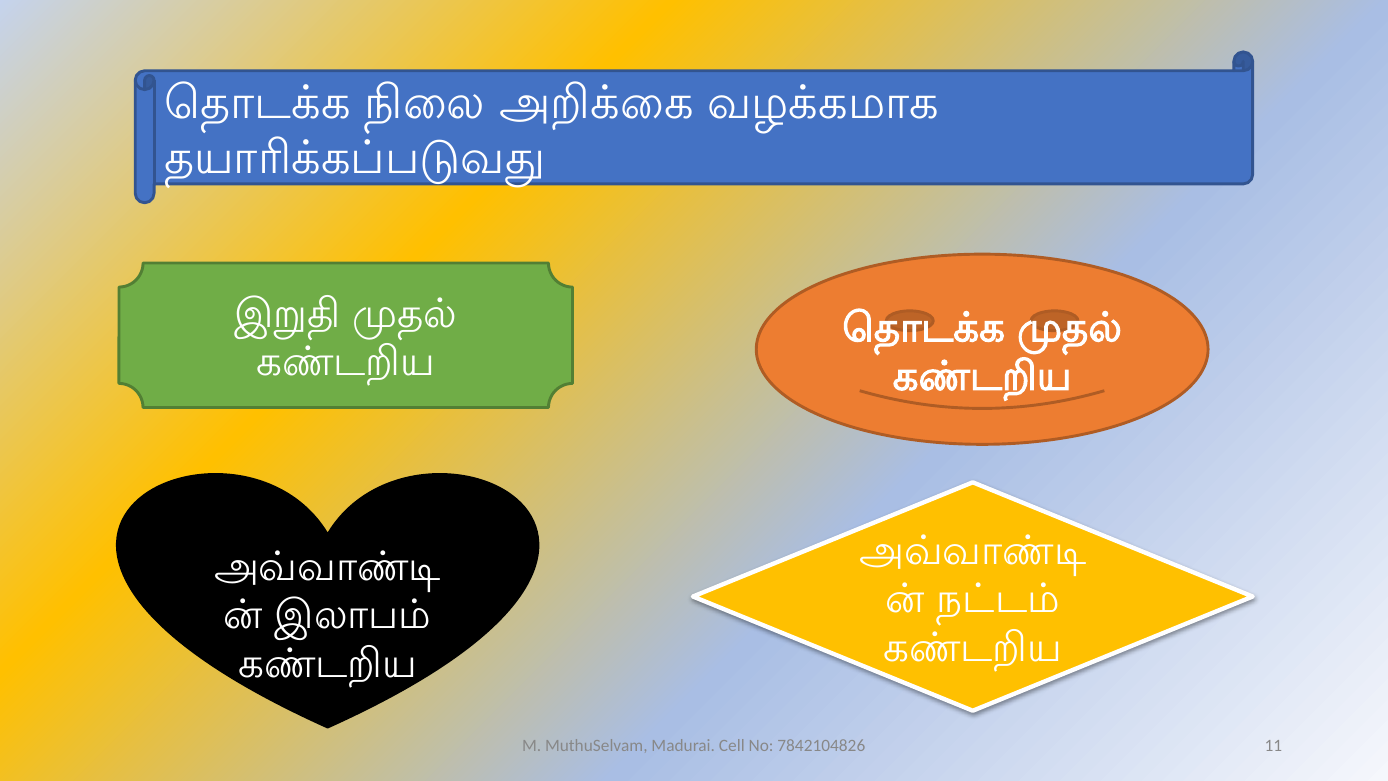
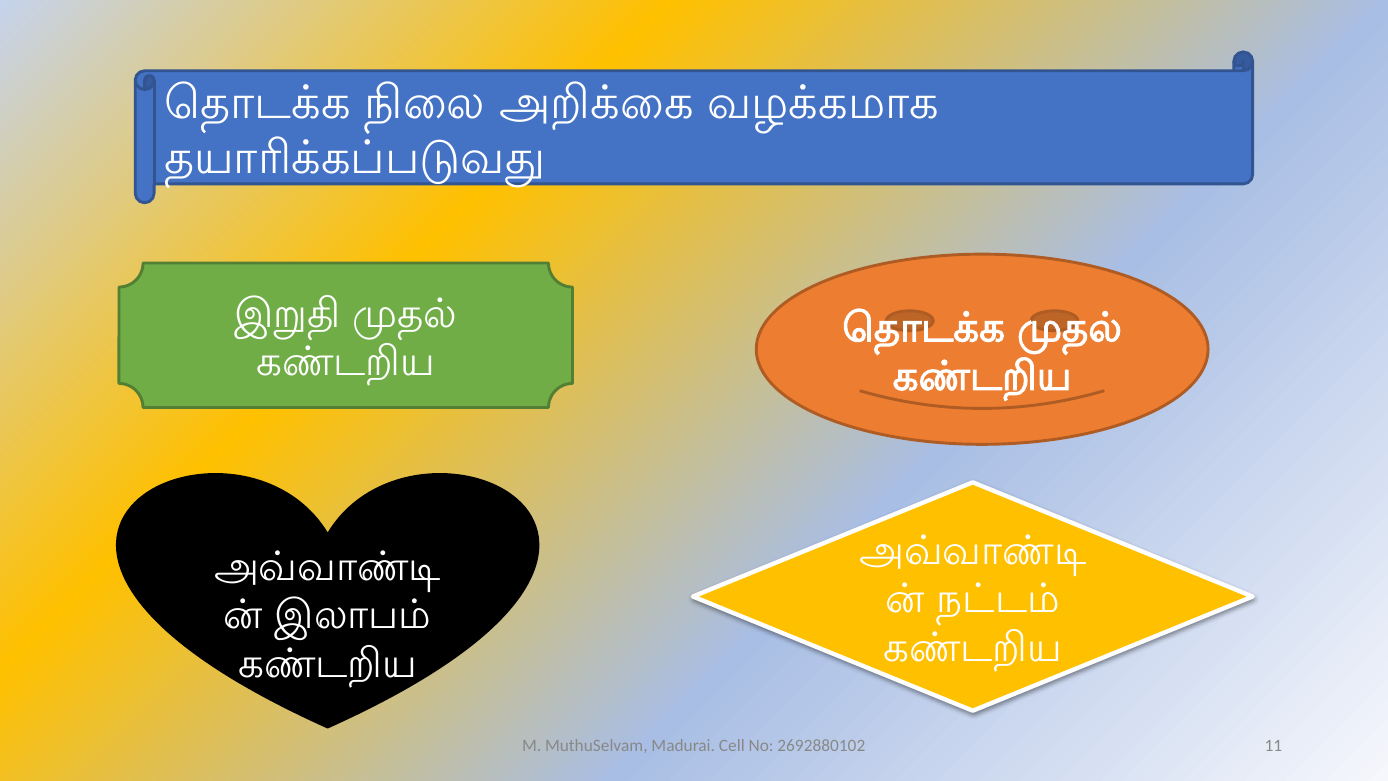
7842104826: 7842104826 -> 2692880102
